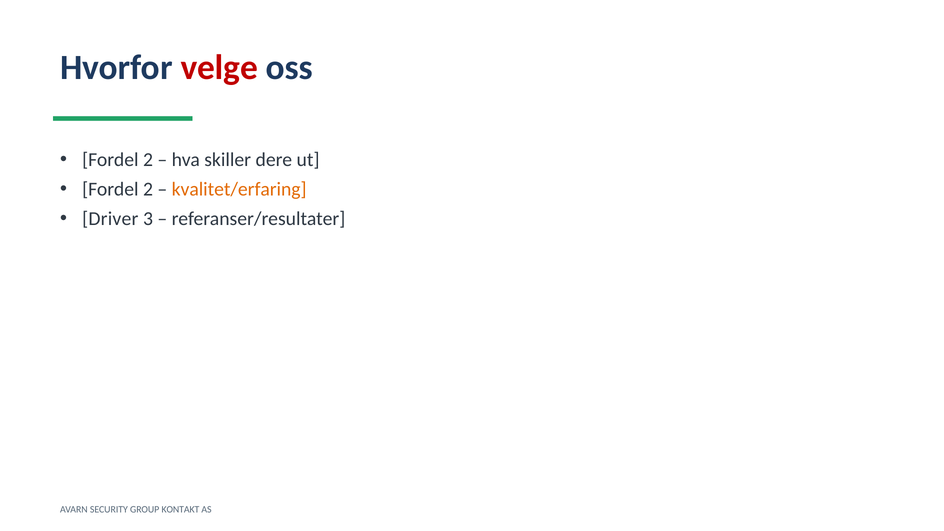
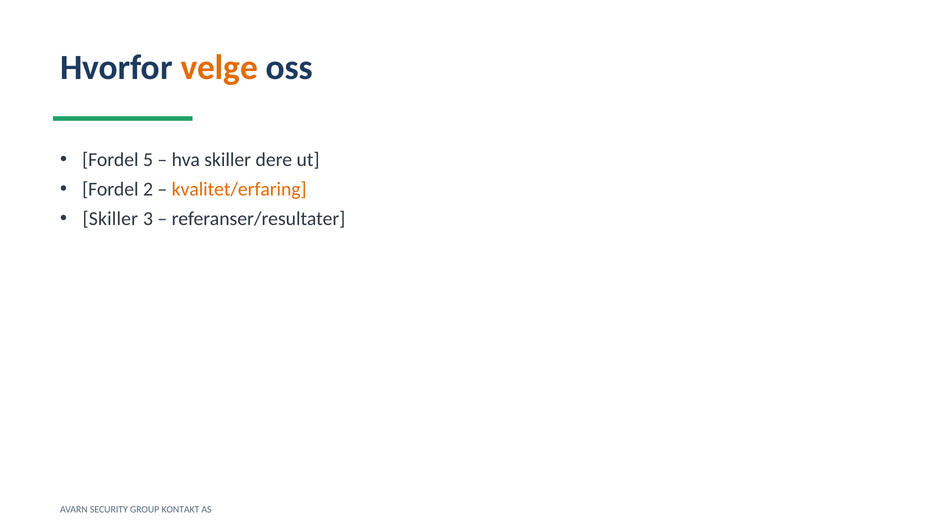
velge colour: red -> orange
2 at (148, 160): 2 -> 5
Driver at (110, 219): Driver -> Skiller
